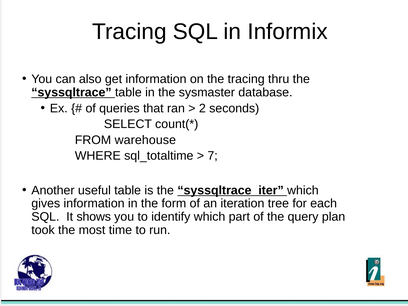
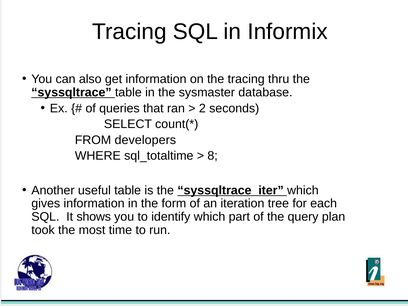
warehouse: warehouse -> developers
7: 7 -> 8
